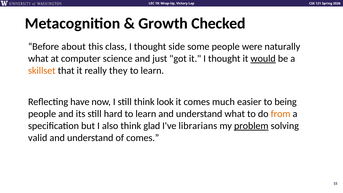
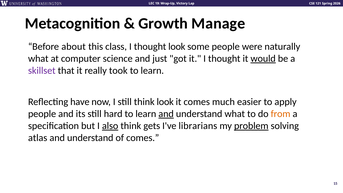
Checked: Checked -> Manage
thought side: side -> look
skillset colour: orange -> purple
they: they -> took
being: being -> apply
and at (166, 114) underline: none -> present
also underline: none -> present
glad: glad -> gets
valid: valid -> atlas
